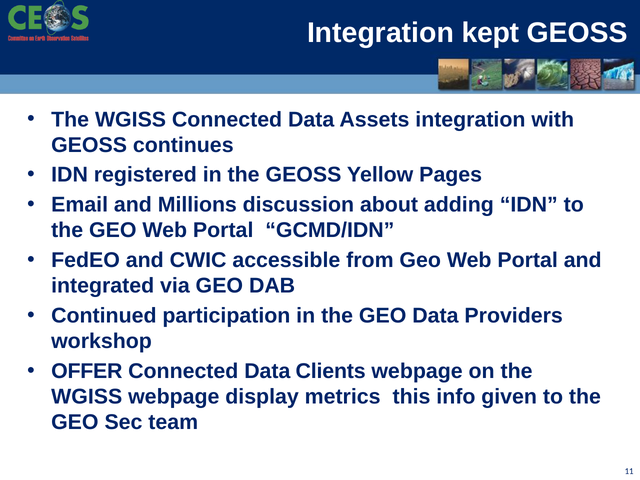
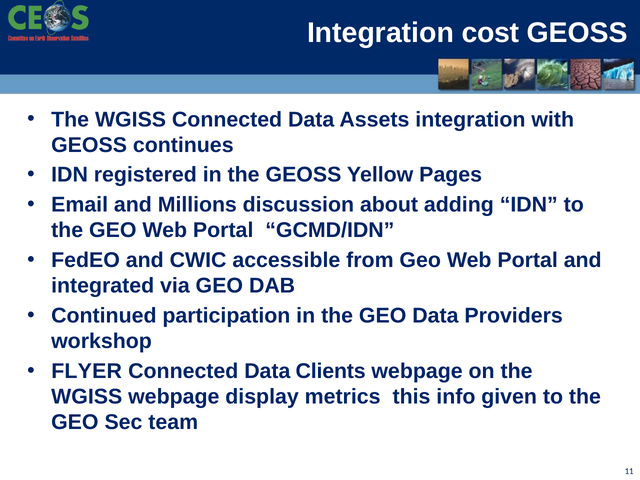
kept: kept -> cost
OFFER: OFFER -> FLYER
